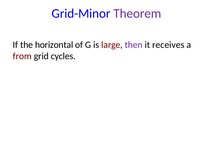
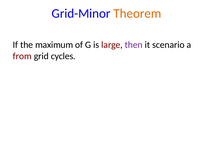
Theorem colour: purple -> orange
horizontal: horizontal -> maximum
receives: receives -> scenario
